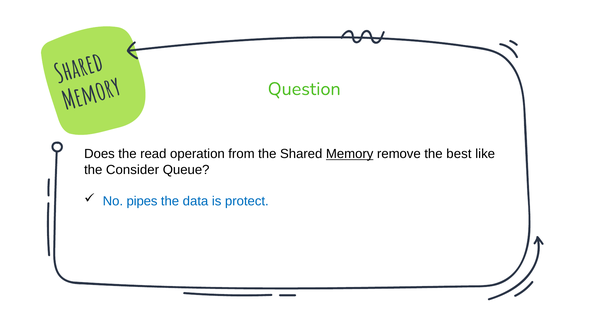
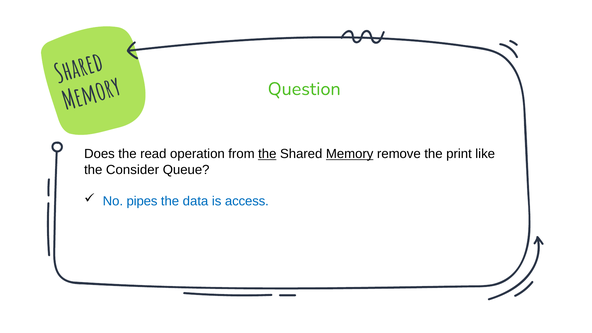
the at (267, 154) underline: none -> present
best: best -> print
protect: protect -> access
